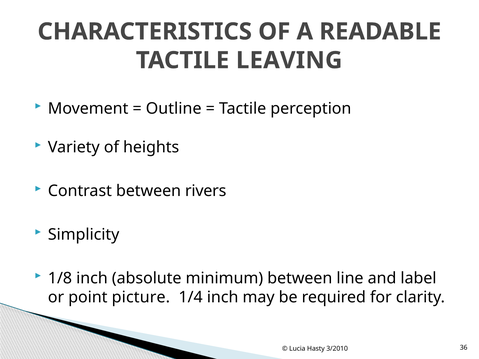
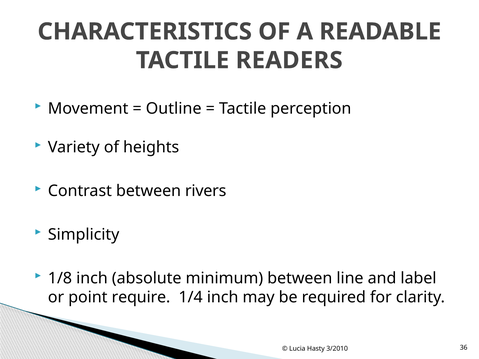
LEAVING: LEAVING -> READERS
picture: picture -> require
